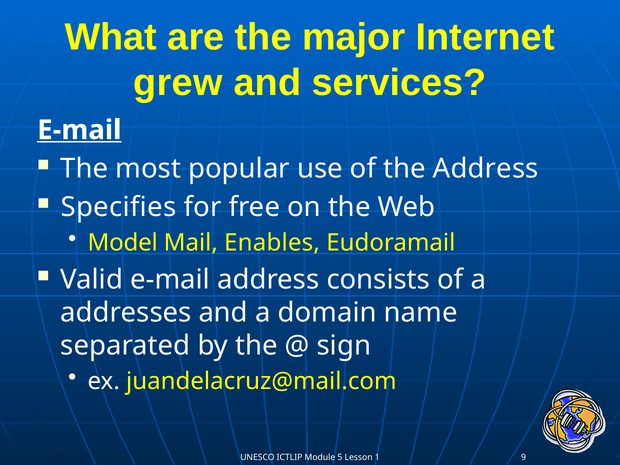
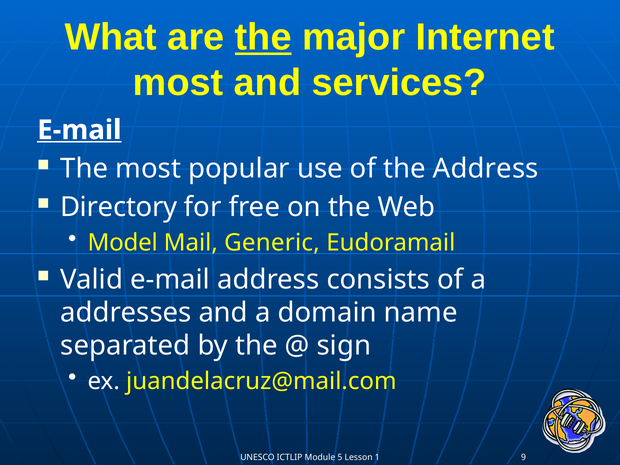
the at (263, 37) underline: none -> present
grew at (178, 83): grew -> most
Specifies: Specifies -> Directory
Enables: Enables -> Generic
